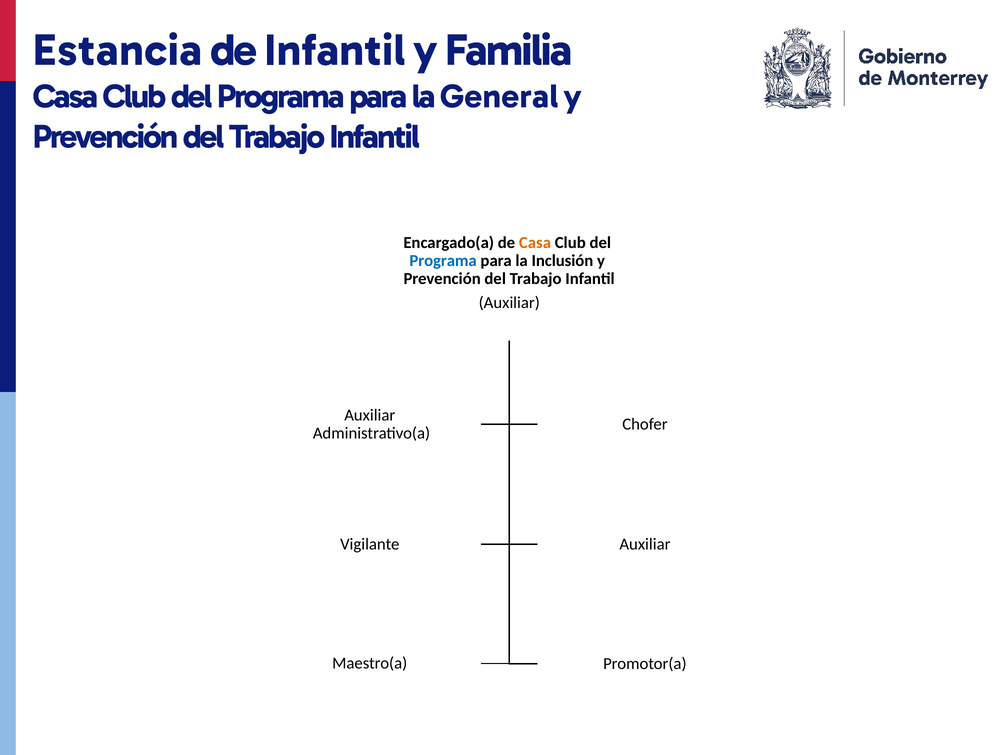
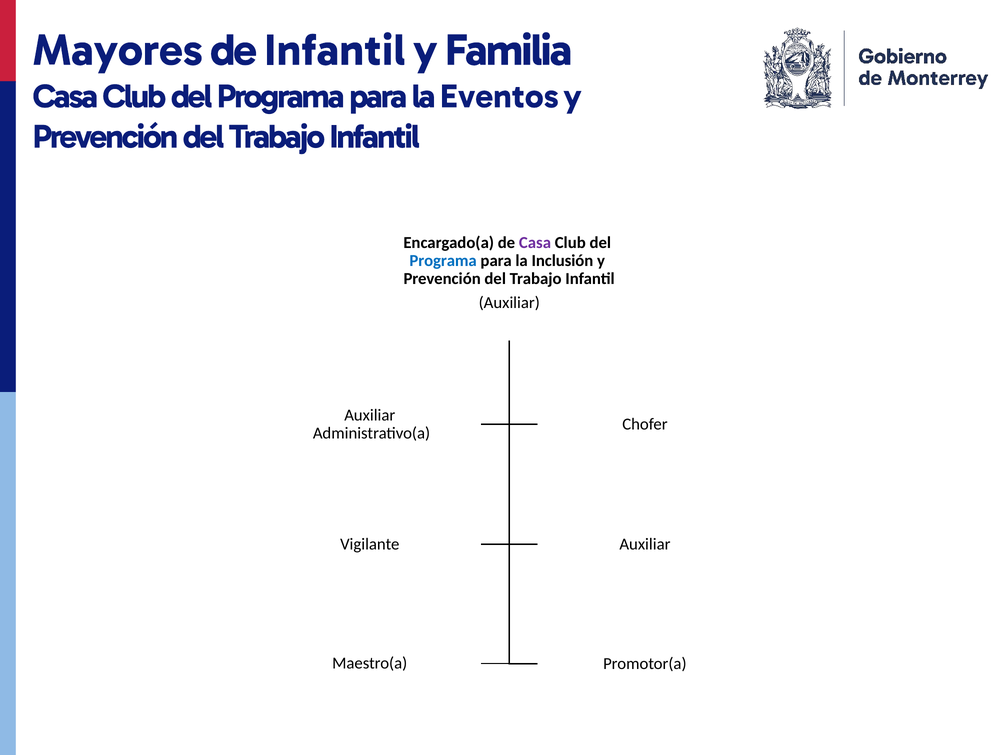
Estancia: Estancia -> Mayores
General: General -> Eventos
Casa at (535, 242) colour: orange -> purple
